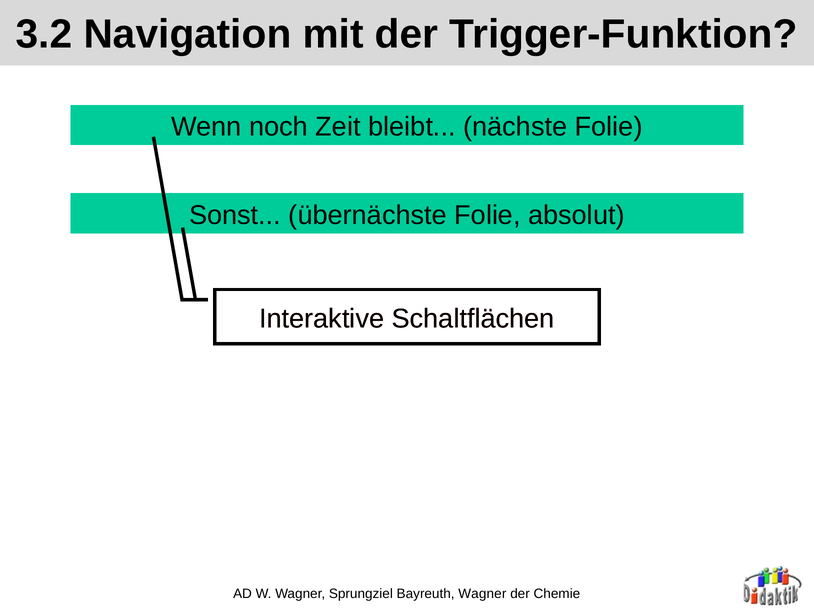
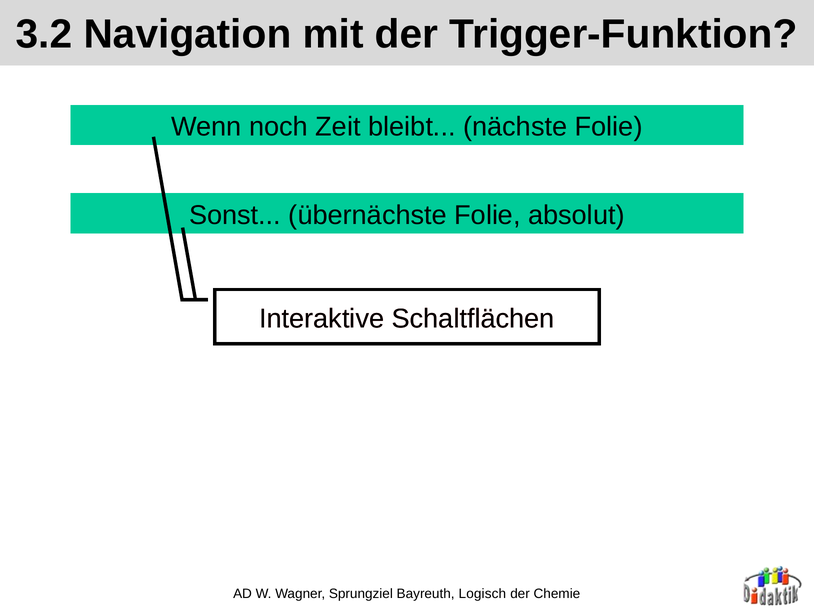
Bayreuth Wagner: Wagner -> Logisch
